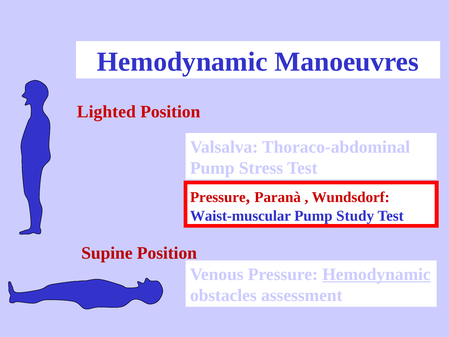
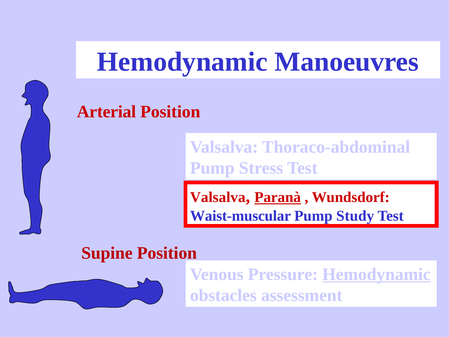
Lighted: Lighted -> Arterial
Pressure at (218, 197): Pressure -> Valsalva
Paranà underline: none -> present
